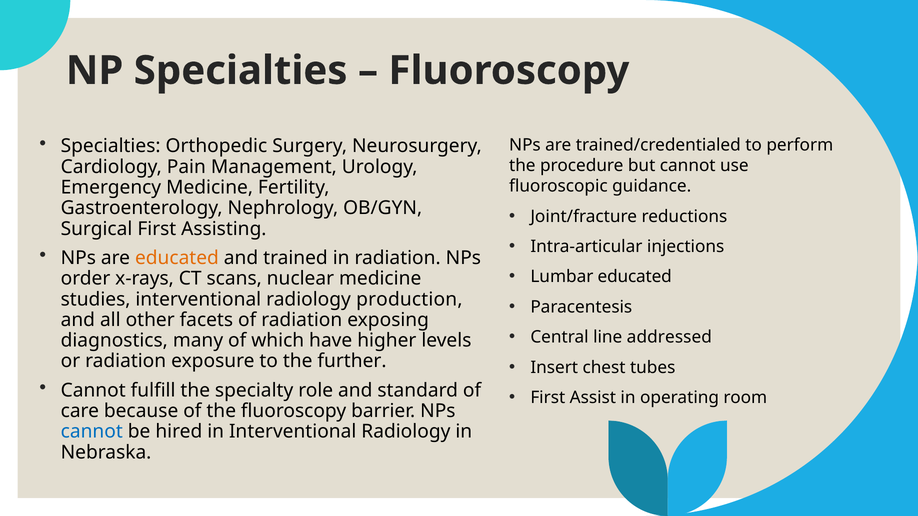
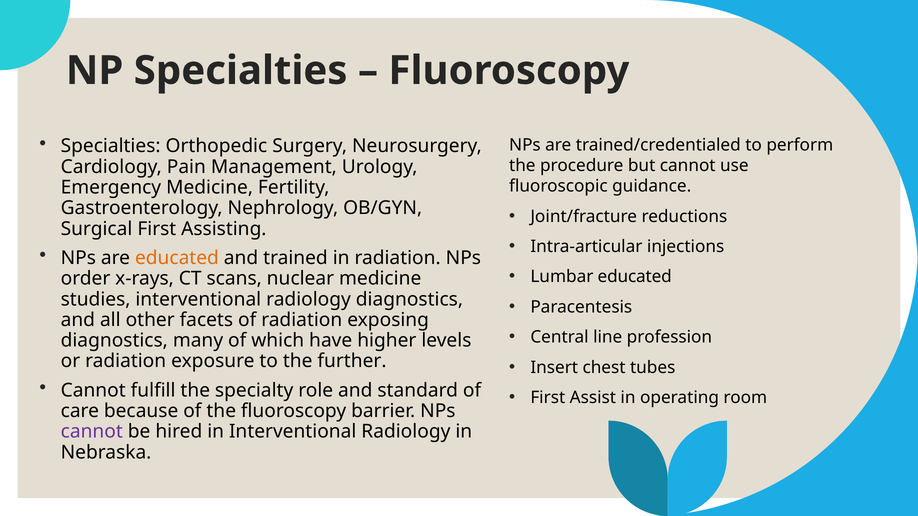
radiology production: production -> diagnostics
addressed: addressed -> profession
cannot at (92, 432) colour: blue -> purple
